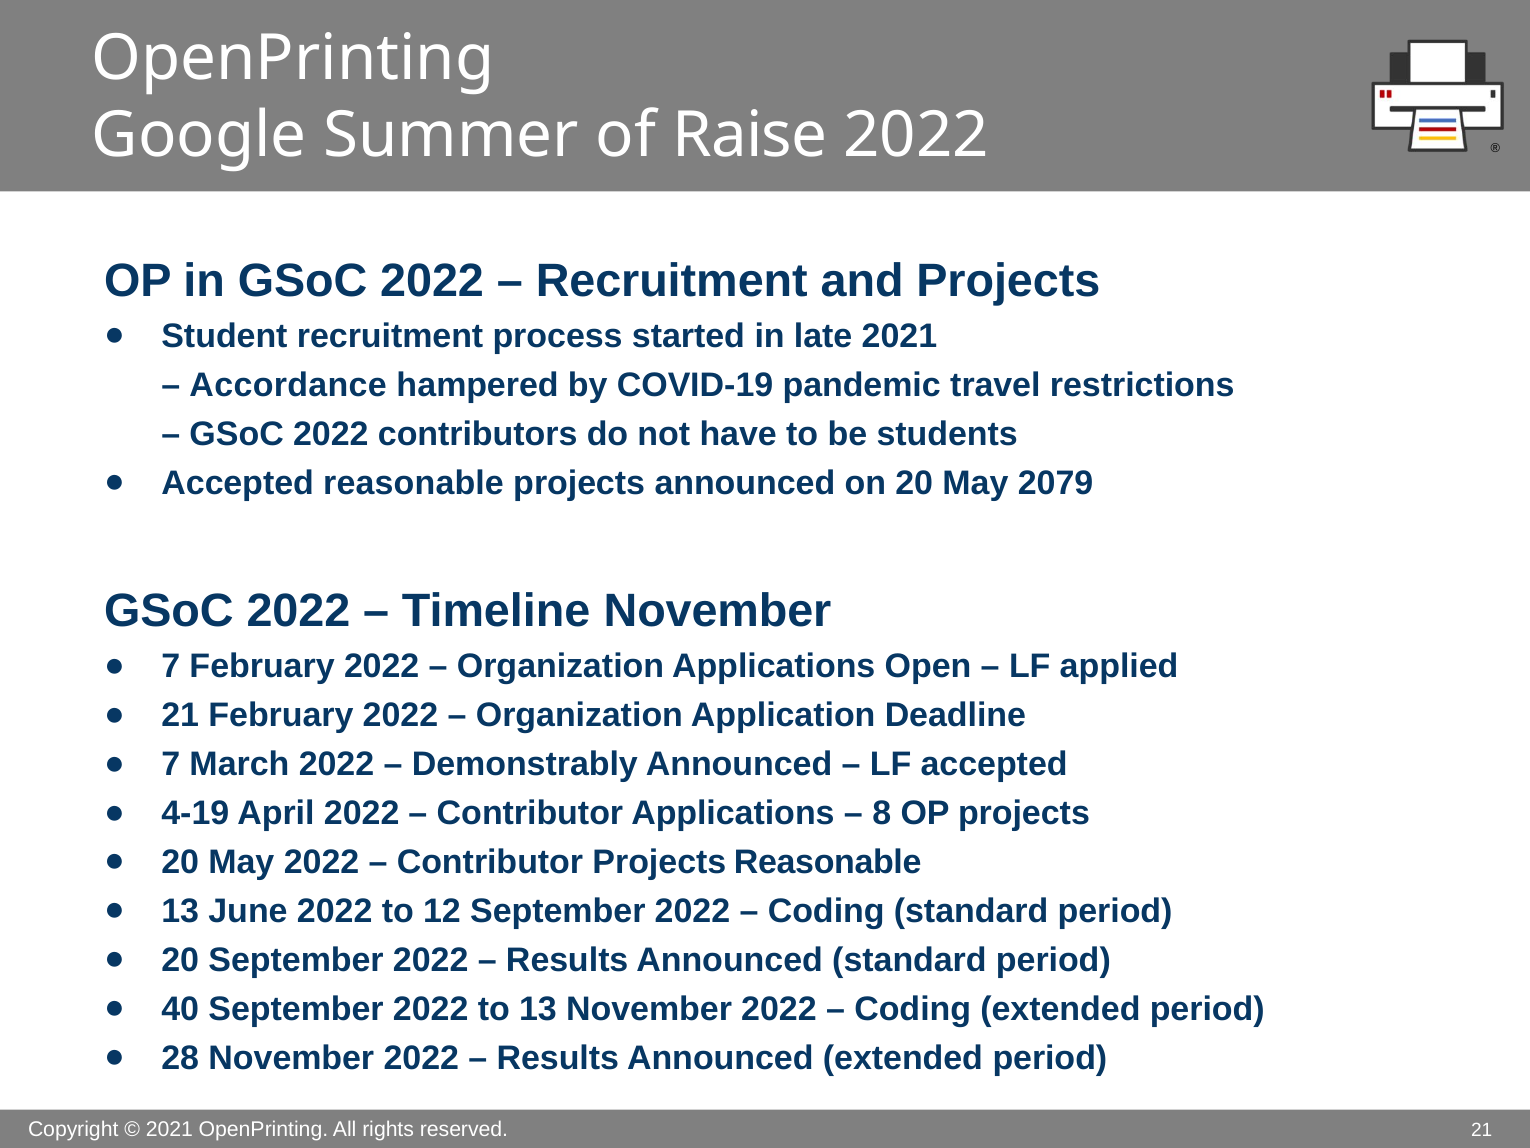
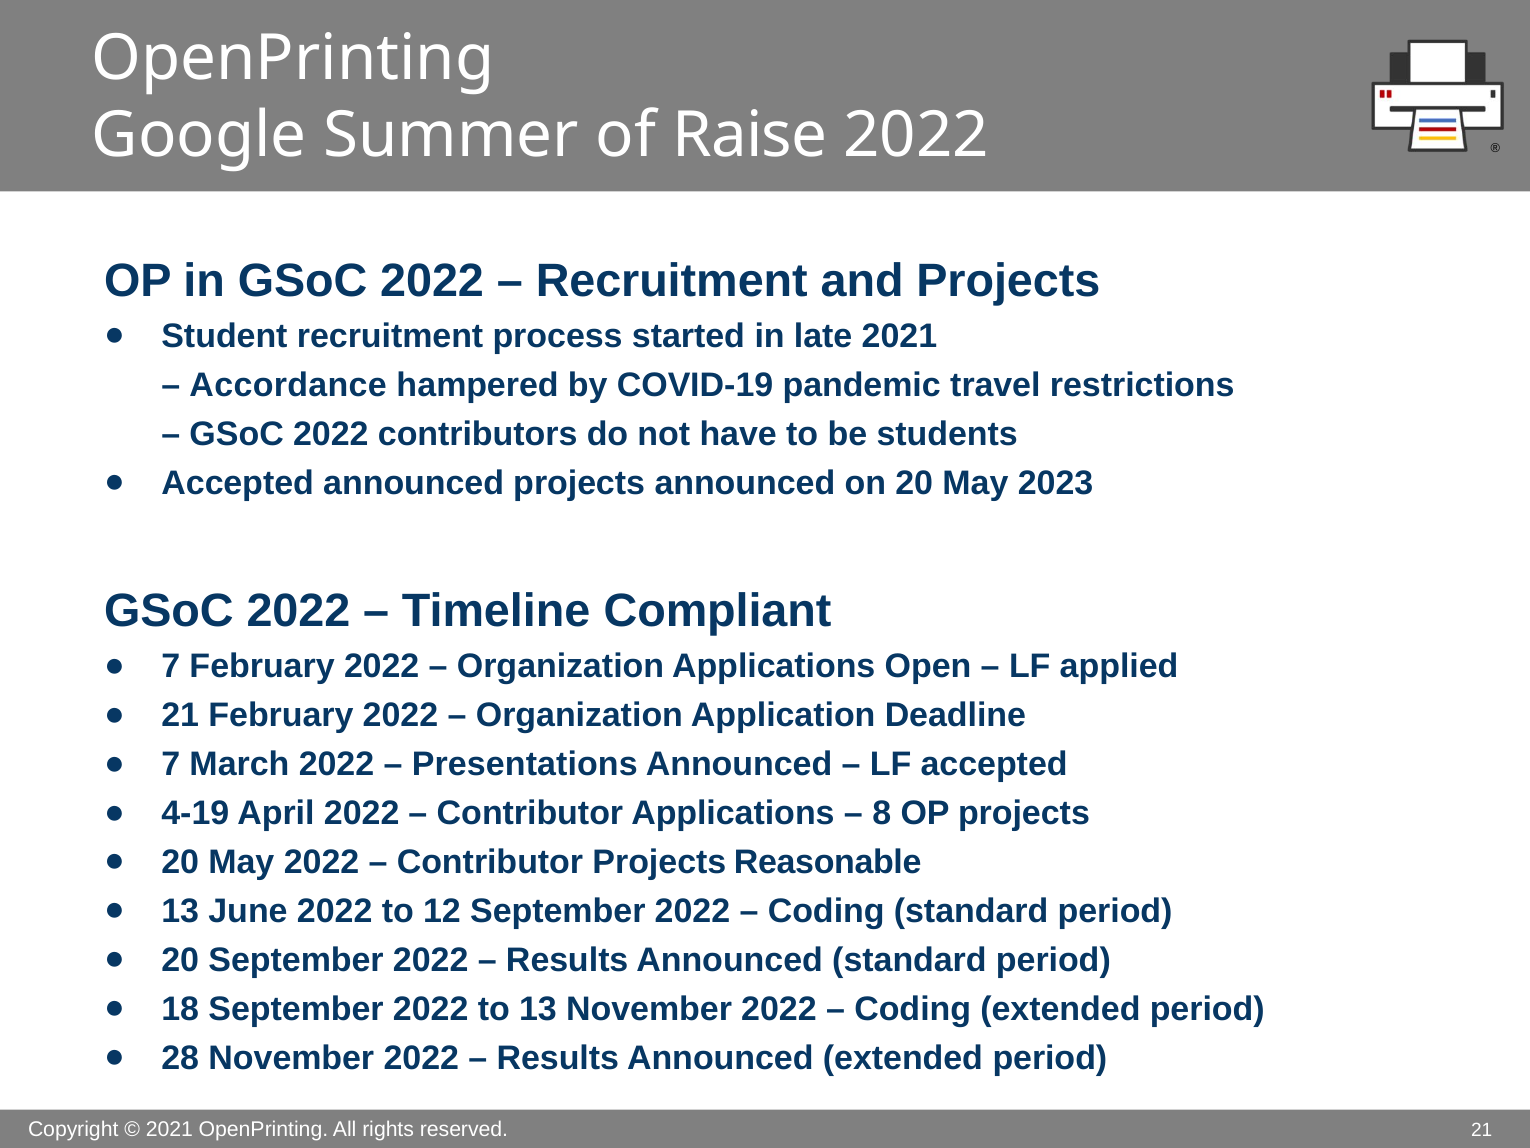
Accepted reasonable: reasonable -> announced
2079: 2079 -> 2023
Timeline November: November -> Compliant
Demonstrably: Demonstrably -> Presentations
40: 40 -> 18
